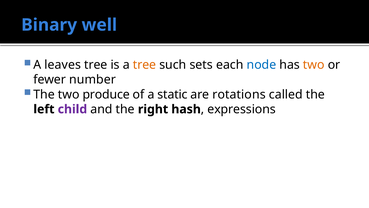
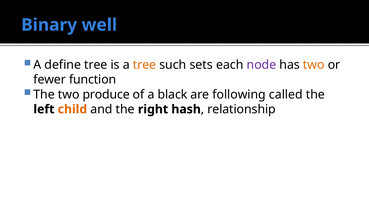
leaves: leaves -> define
node colour: blue -> purple
number: number -> function
static: static -> black
rotations: rotations -> following
child colour: purple -> orange
expressions: expressions -> relationship
